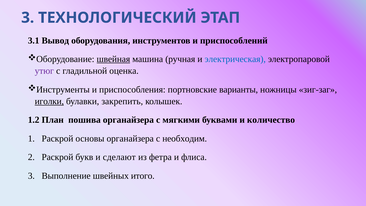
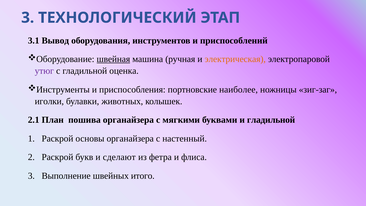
электрическая colour: blue -> orange
варианты: варианты -> наиболее
иголки underline: present -> none
закрепить: закрепить -> животных
1.2: 1.2 -> 2.1
и количество: количество -> гладильной
необходим: необходим -> настенный
